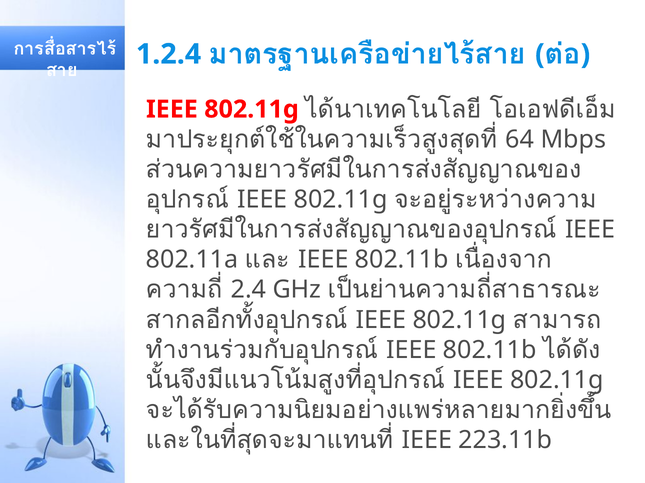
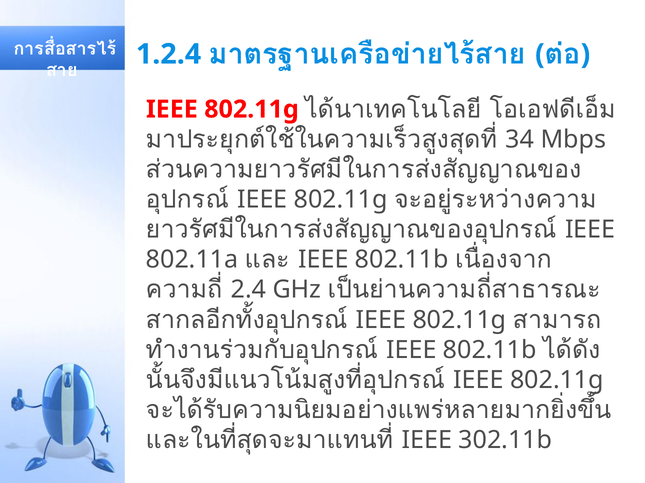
64: 64 -> 34
223.11b: 223.11b -> 302.11b
